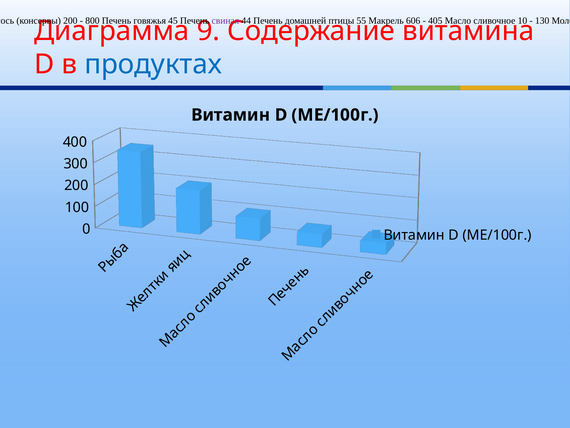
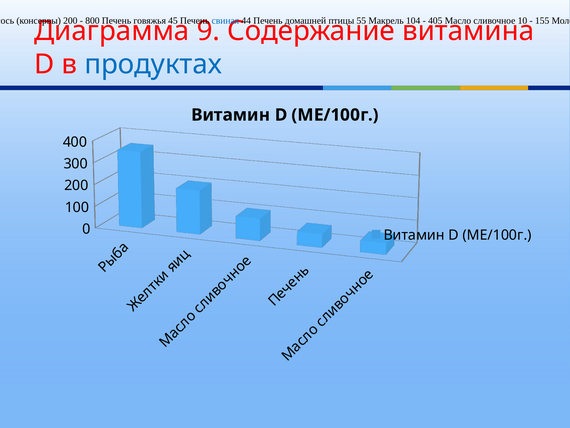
свиная colour: purple -> blue
606: 606 -> 104
130: 130 -> 155
